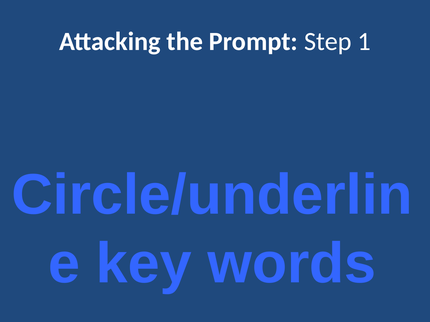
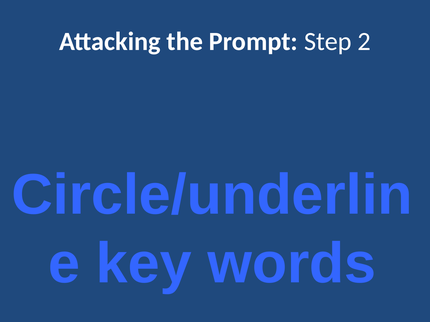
1: 1 -> 2
